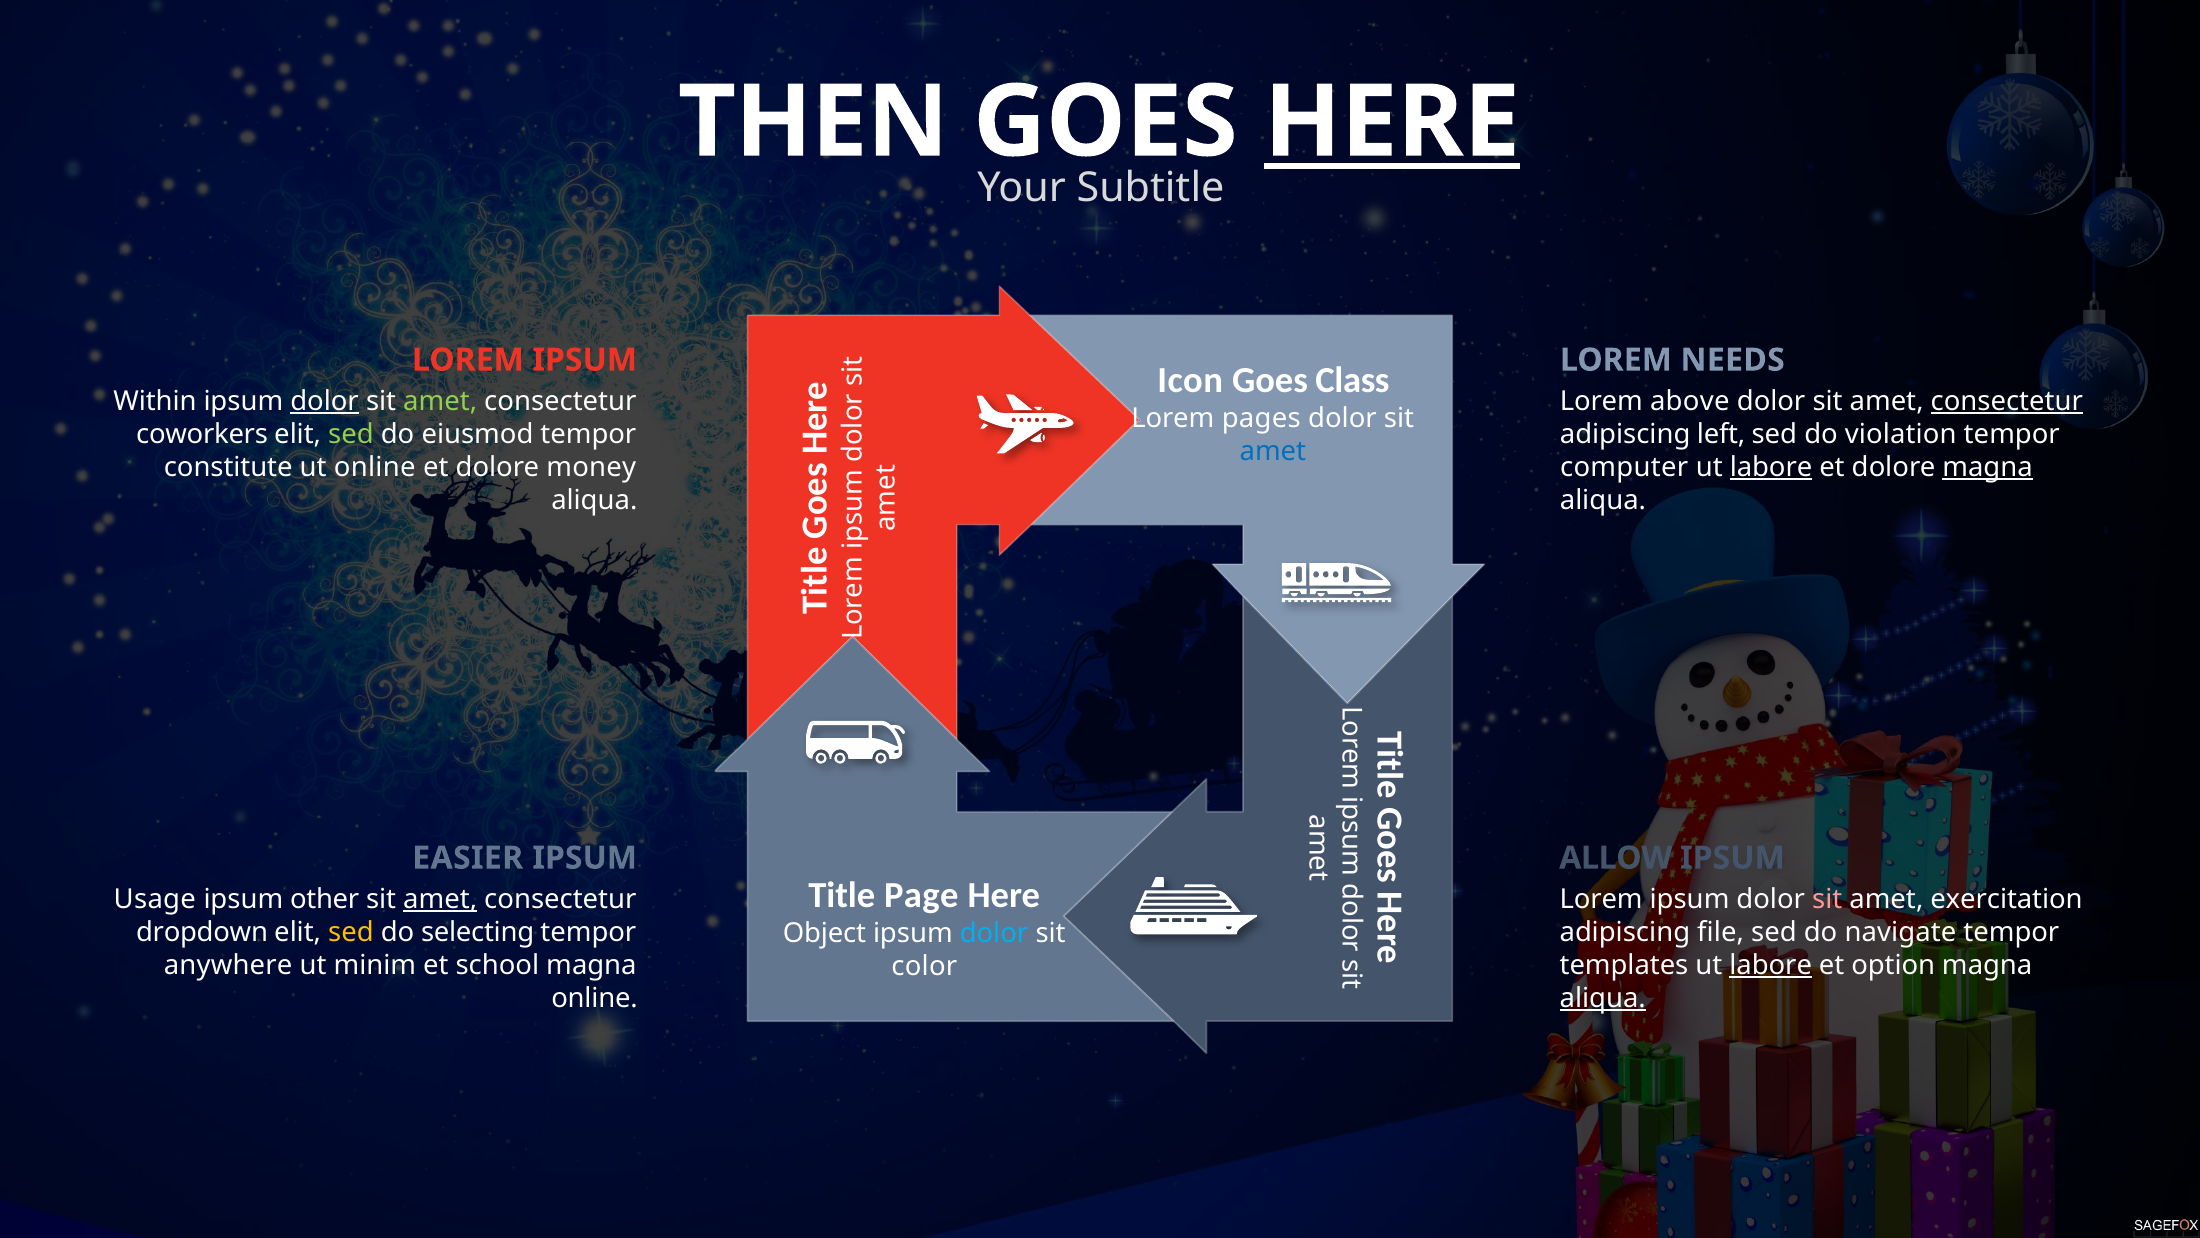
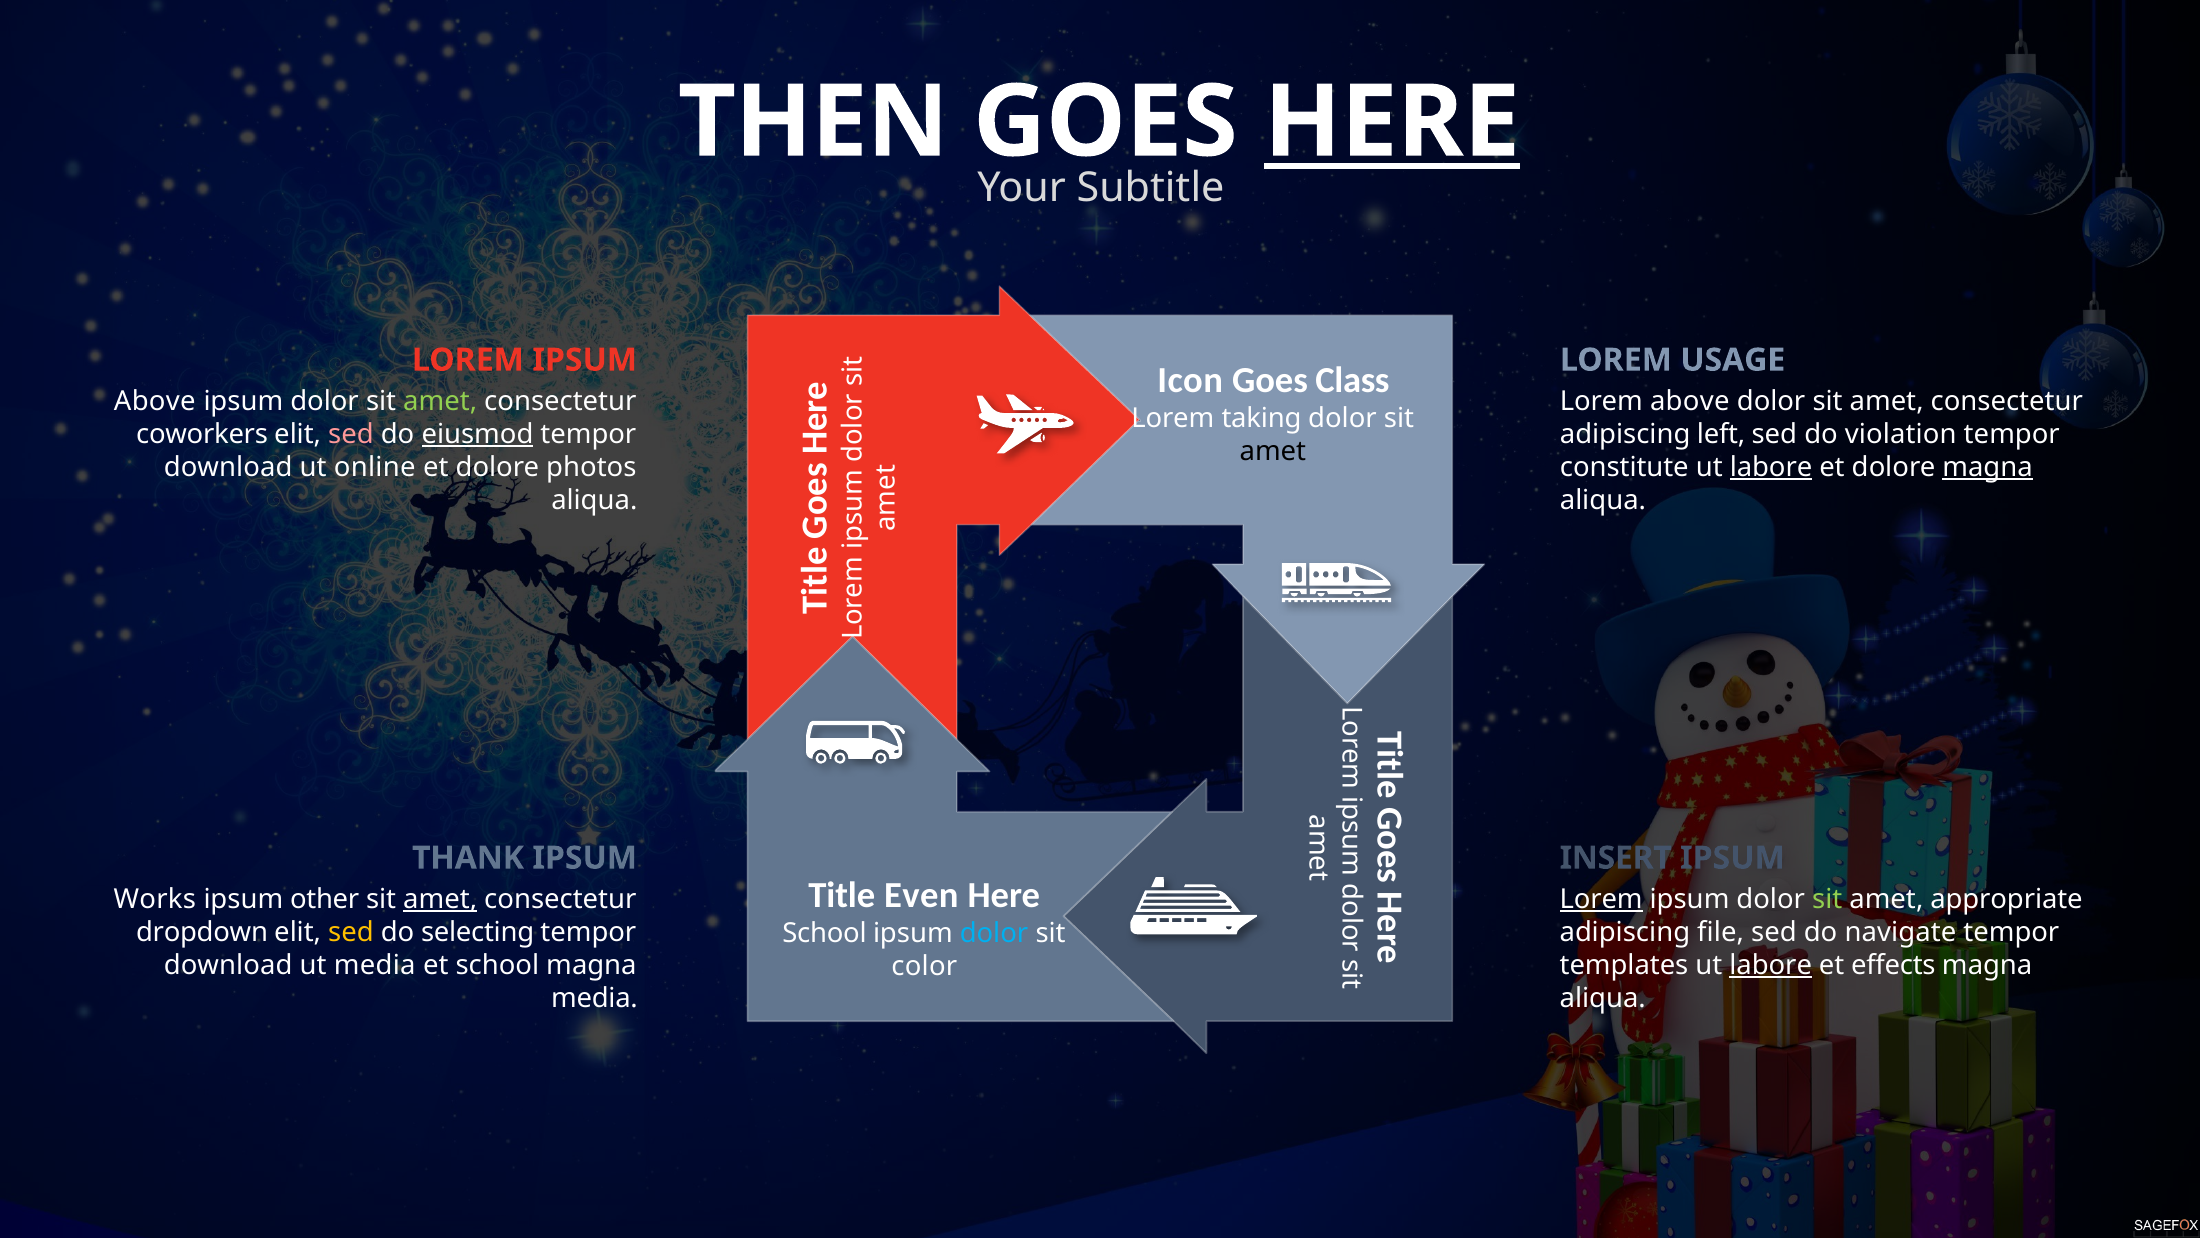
NEEDS: NEEDS -> USAGE
Within at (155, 401): Within -> Above
dolor at (325, 401) underline: present -> none
consectetur at (2007, 401) underline: present -> none
pages: pages -> taking
sed at (351, 434) colour: light green -> pink
eiusmod underline: none -> present
amet at (1273, 451) colour: blue -> black
constitute at (228, 467): constitute -> download
money: money -> photos
computer: computer -> constitute
EASIER: EASIER -> THANK
ALLOW: ALLOW -> INSERT
Page: Page -> Even
Usage: Usage -> Works
Lorem at (1601, 899) underline: none -> present
sit at (1827, 899) colour: pink -> light green
exercitation: exercitation -> appropriate
Object at (825, 933): Object -> School
anywhere at (228, 965): anywhere -> download
ut minim: minim -> media
option: option -> effects
online at (594, 998): online -> media
aliqua at (1603, 998) underline: present -> none
